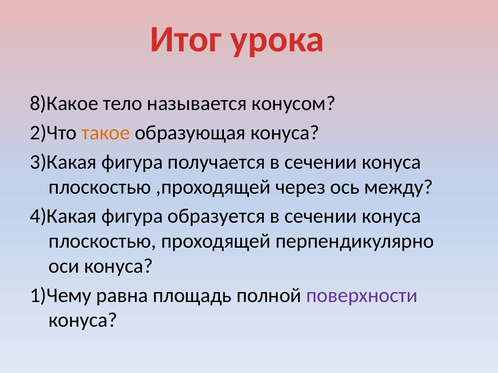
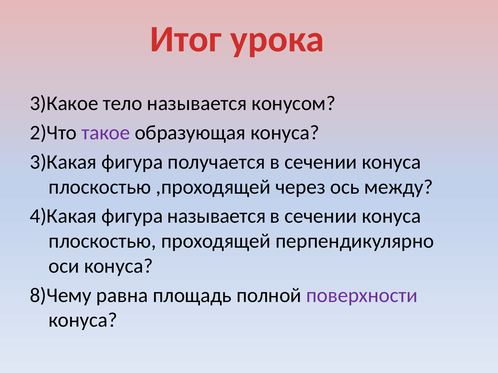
8)Какое: 8)Какое -> 3)Какое
такое colour: orange -> purple
фигура образуется: образуется -> называется
1)Чему: 1)Чему -> 8)Чему
